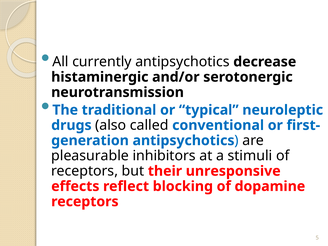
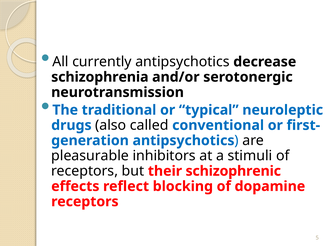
histaminergic: histaminergic -> schizophrenia
unresponsive: unresponsive -> schizophrenic
